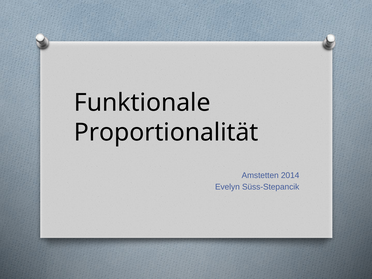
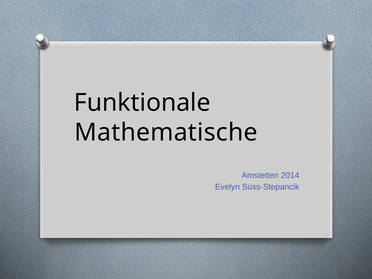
Proportionalität: Proportionalität -> Mathematische
